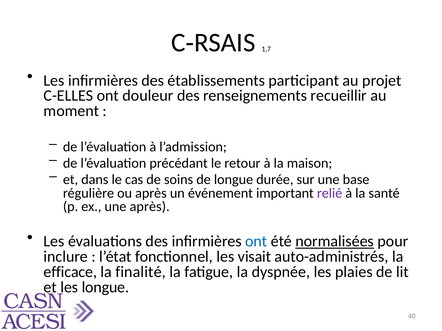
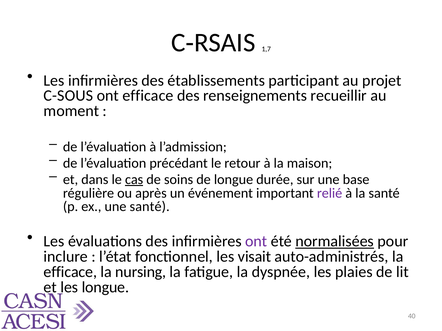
C-ELLES: C-ELLES -> C-SOUS
ont douleur: douleur -> efficace
cas underline: none -> present
une après: après -> santé
ont at (256, 242) colour: blue -> purple
finalité: finalité -> nursing
